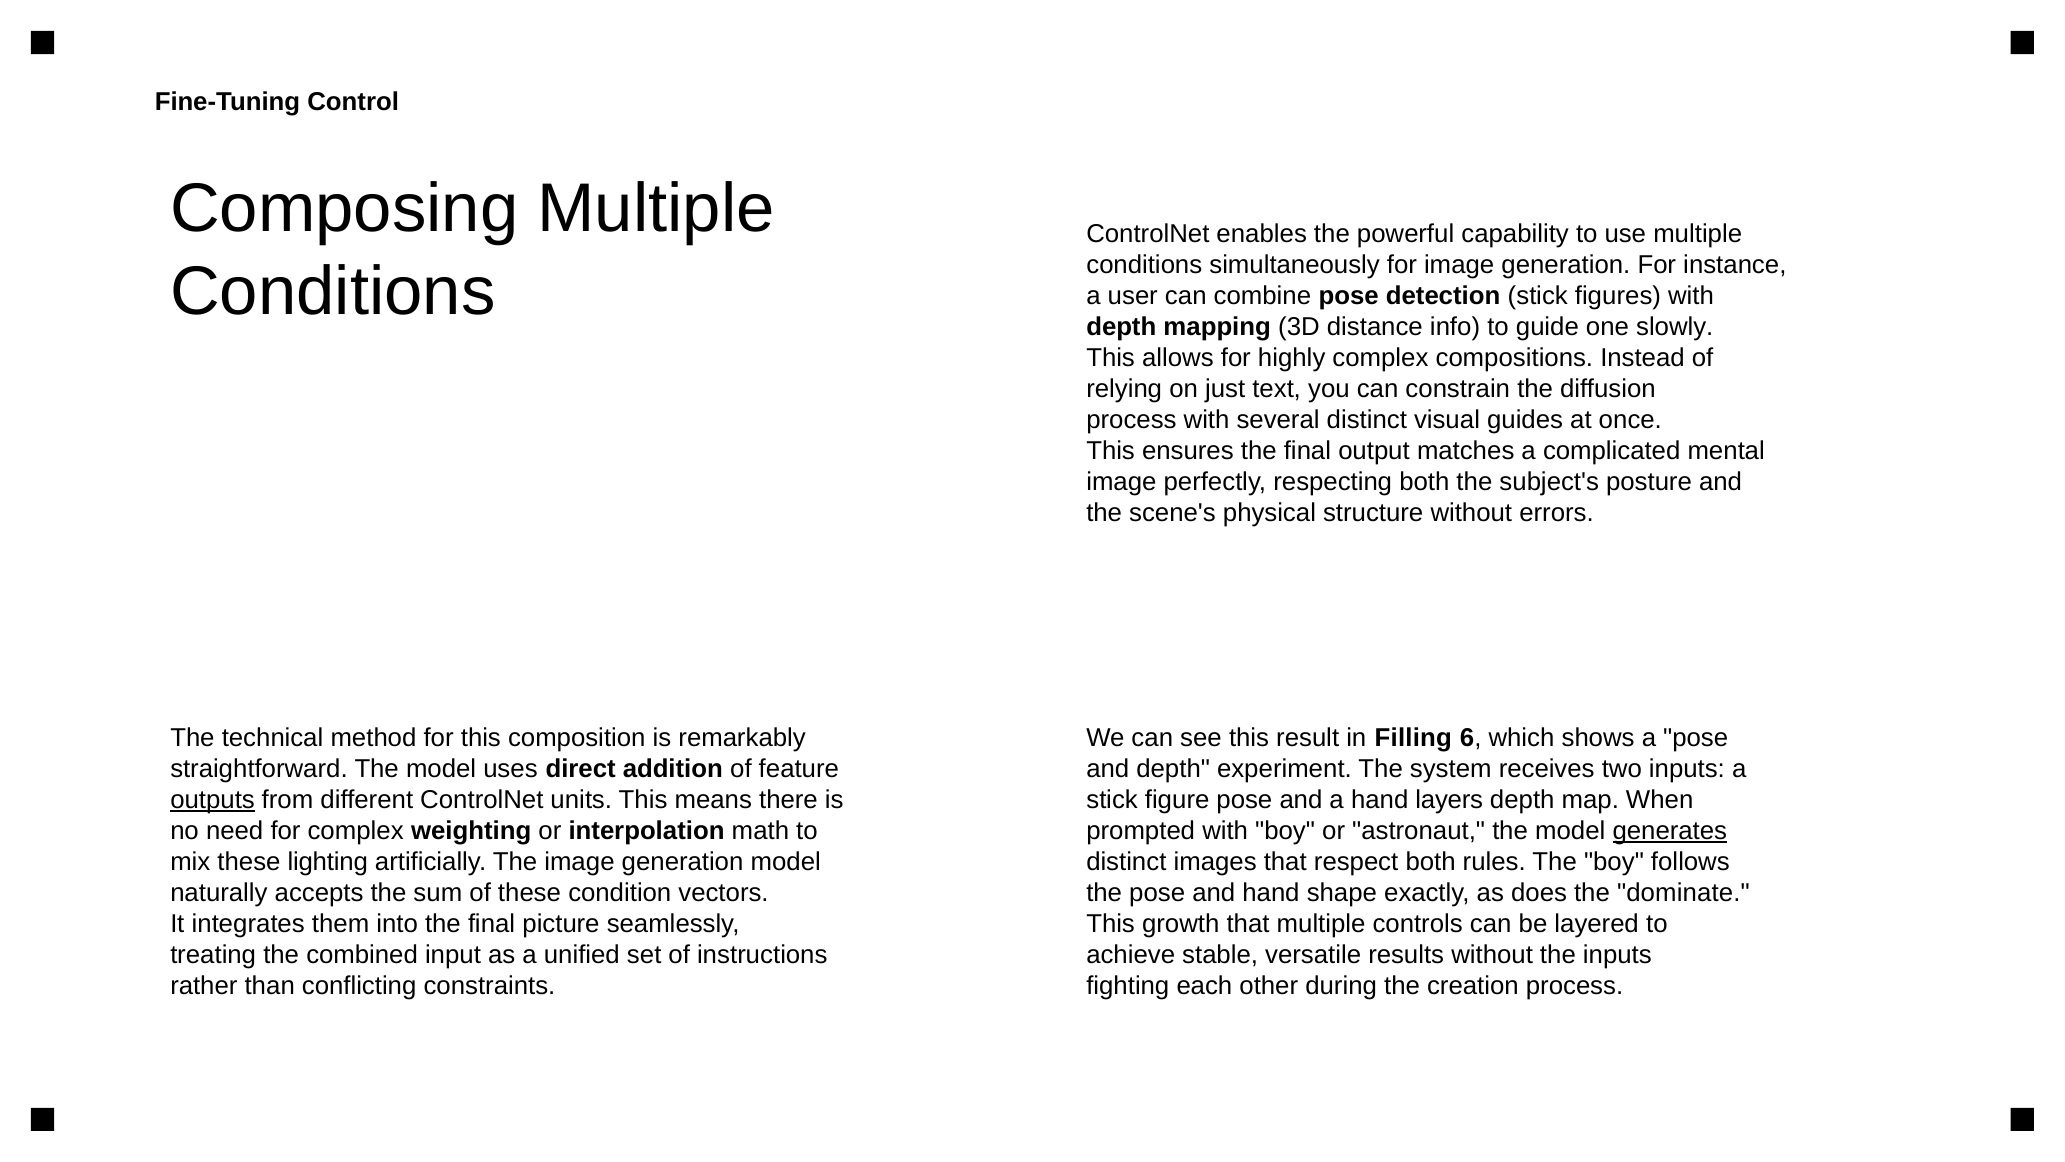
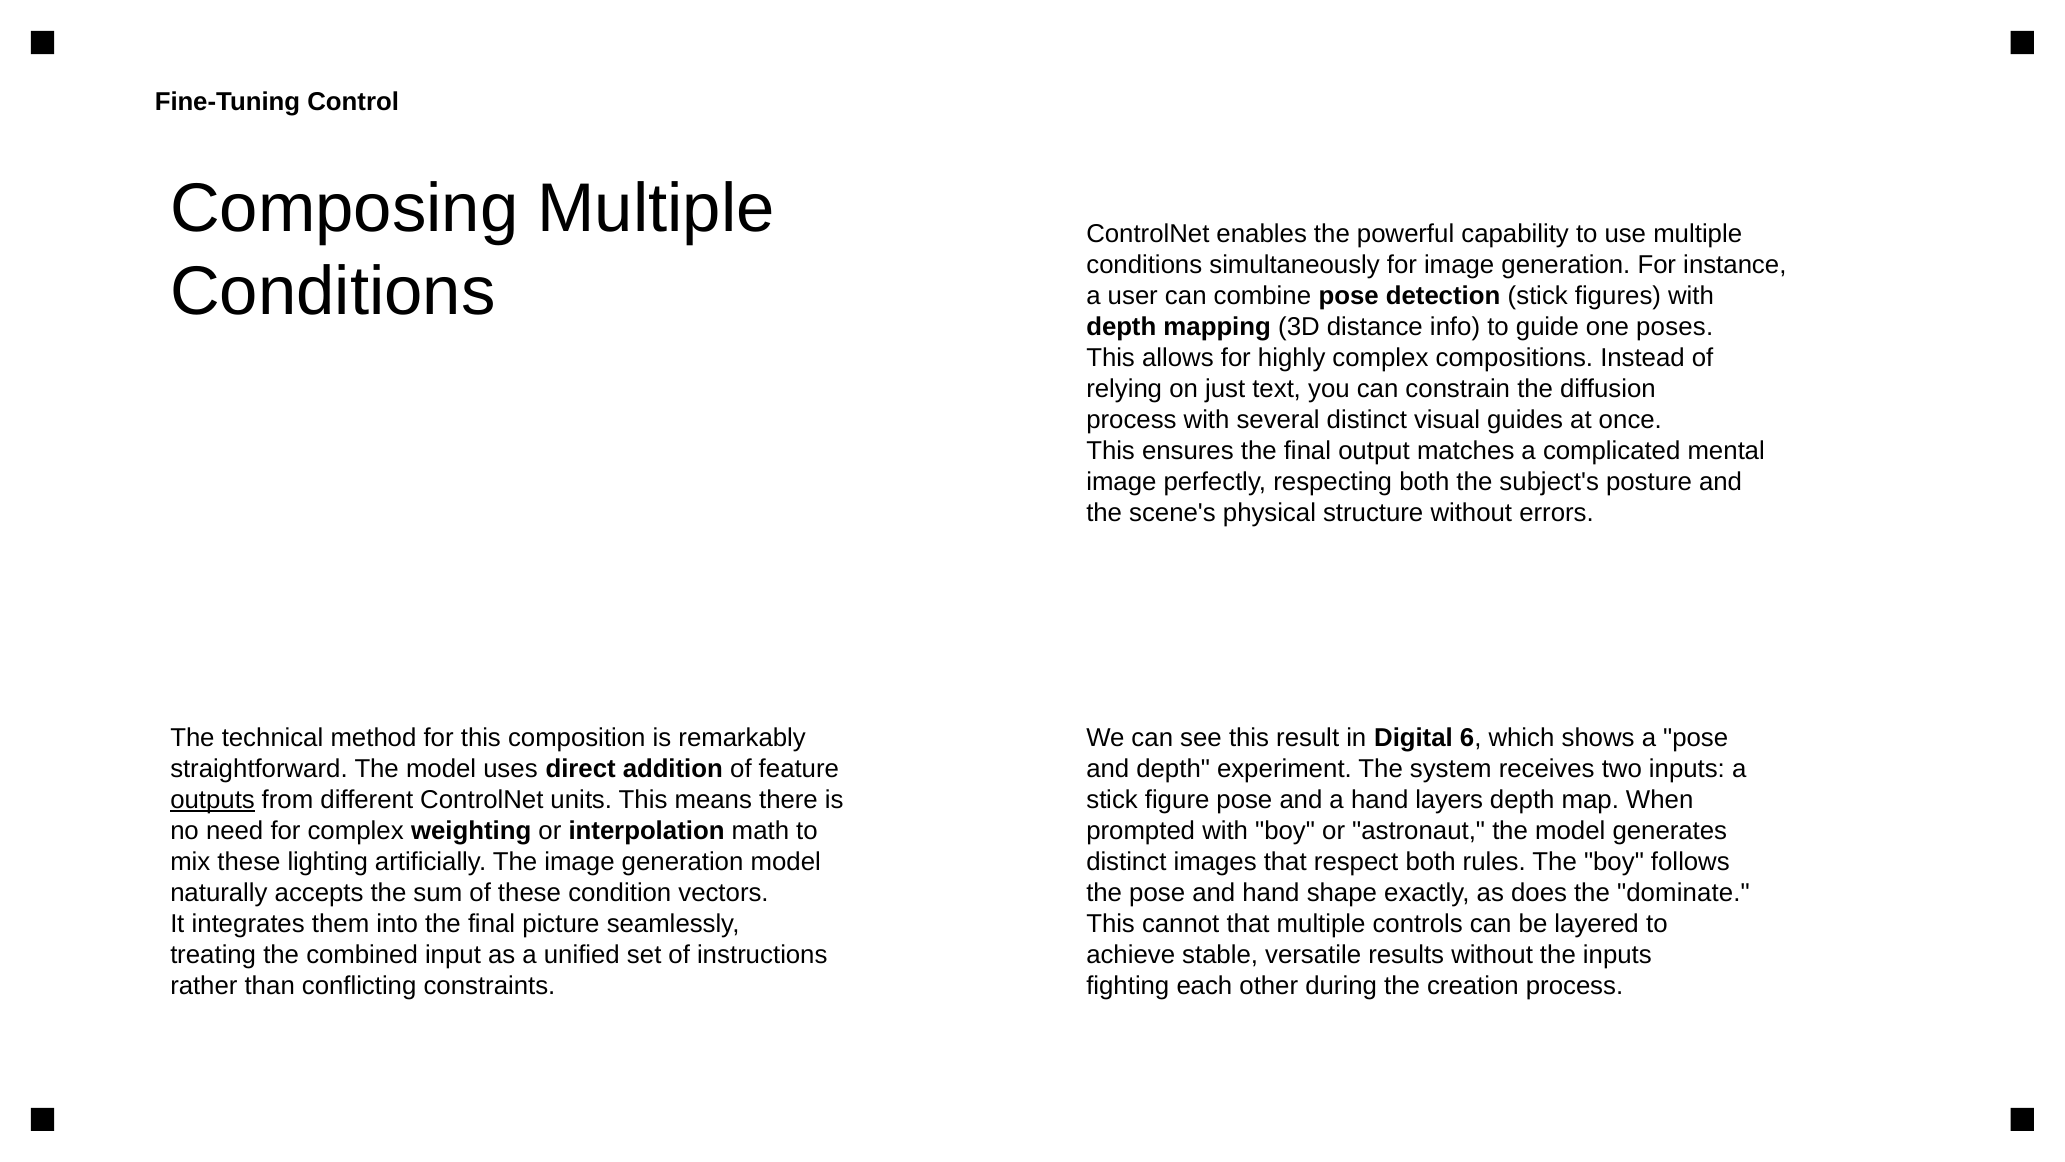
slowly: slowly -> poses
Filling: Filling -> Digital
generates underline: present -> none
growth: growth -> cannot
